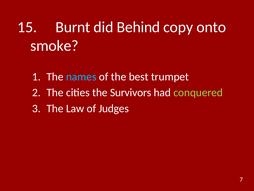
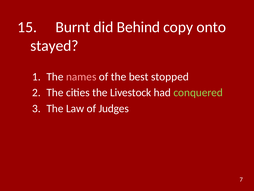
smoke: smoke -> stayed
names colour: light blue -> pink
trumpet: trumpet -> stopped
Survivors: Survivors -> Livestock
